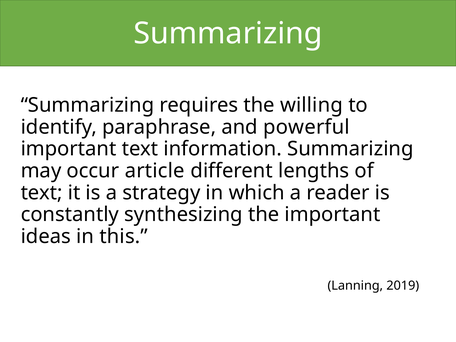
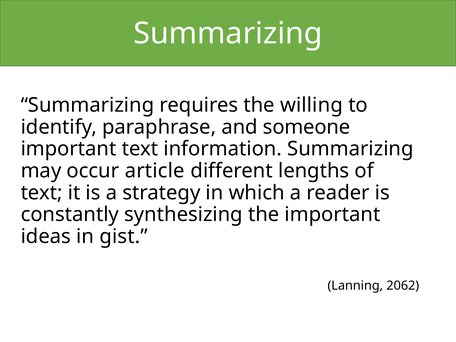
powerful: powerful -> someone
this: this -> gist
2019: 2019 -> 2062
